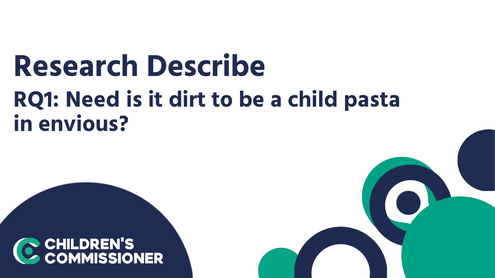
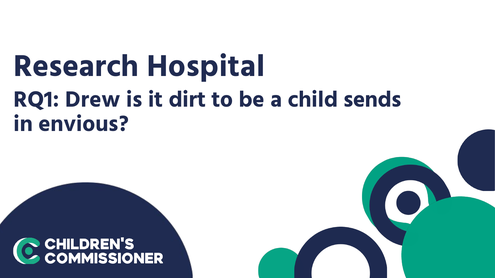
Describe: Describe -> Hospital
Need: Need -> Drew
pasta: pasta -> sends
